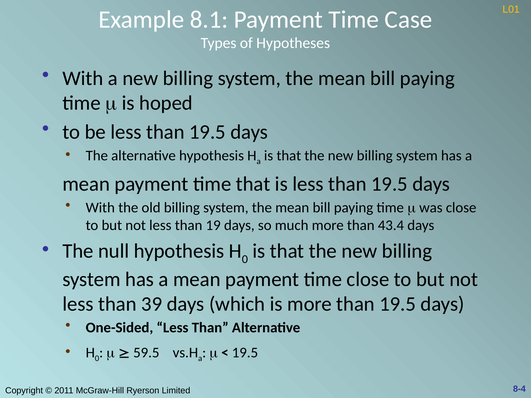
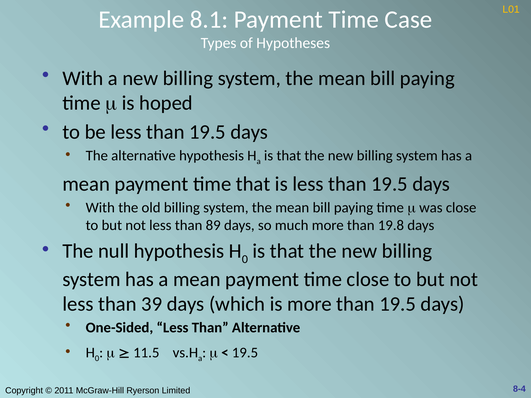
19: 19 -> 89
43.4: 43.4 -> 19.8
59.5: 59.5 -> 11.5
